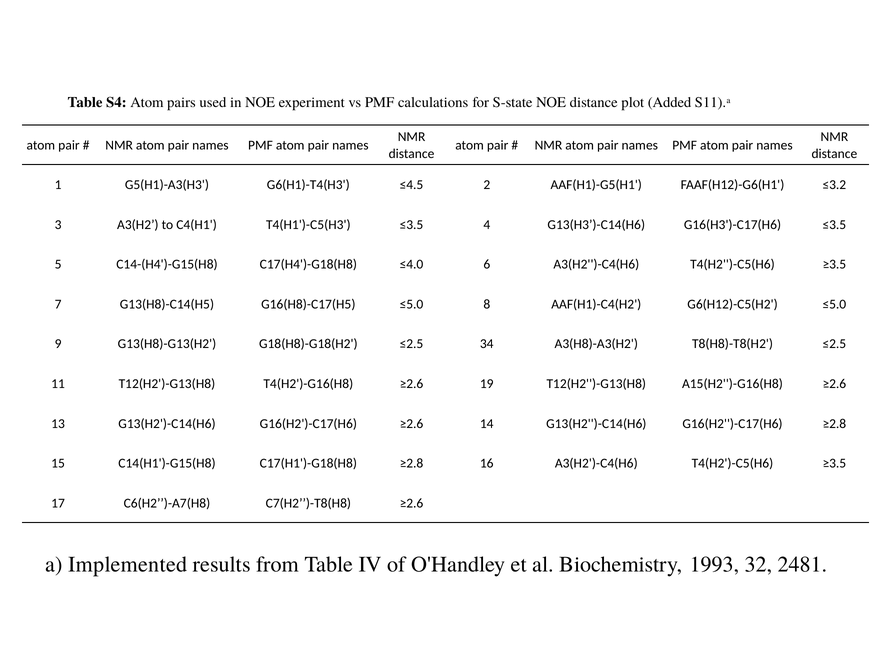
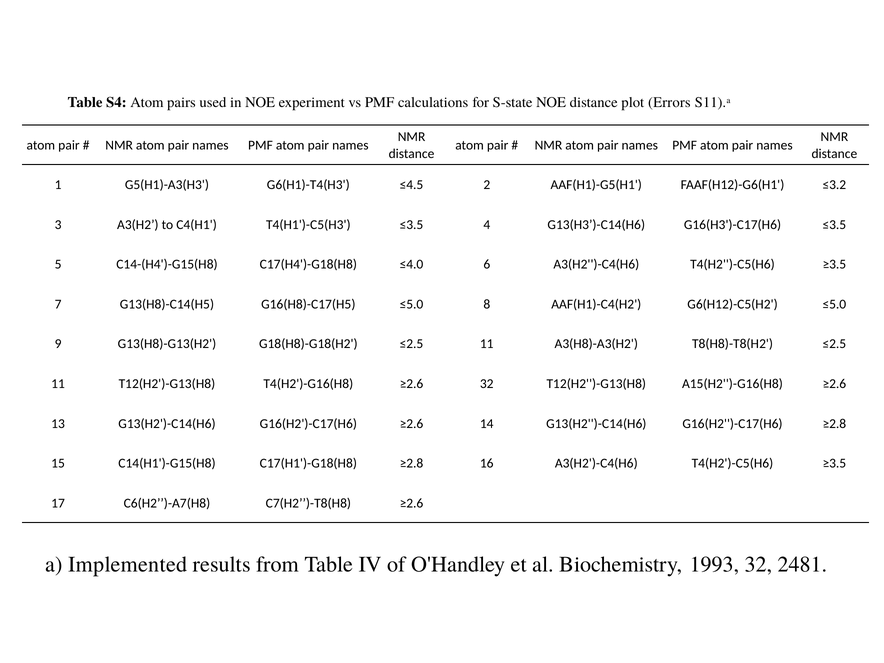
Added: Added -> Errors
G18(H8)-G18(H2 ≤2.5 34: 34 -> 11
≥2.6 19: 19 -> 32
